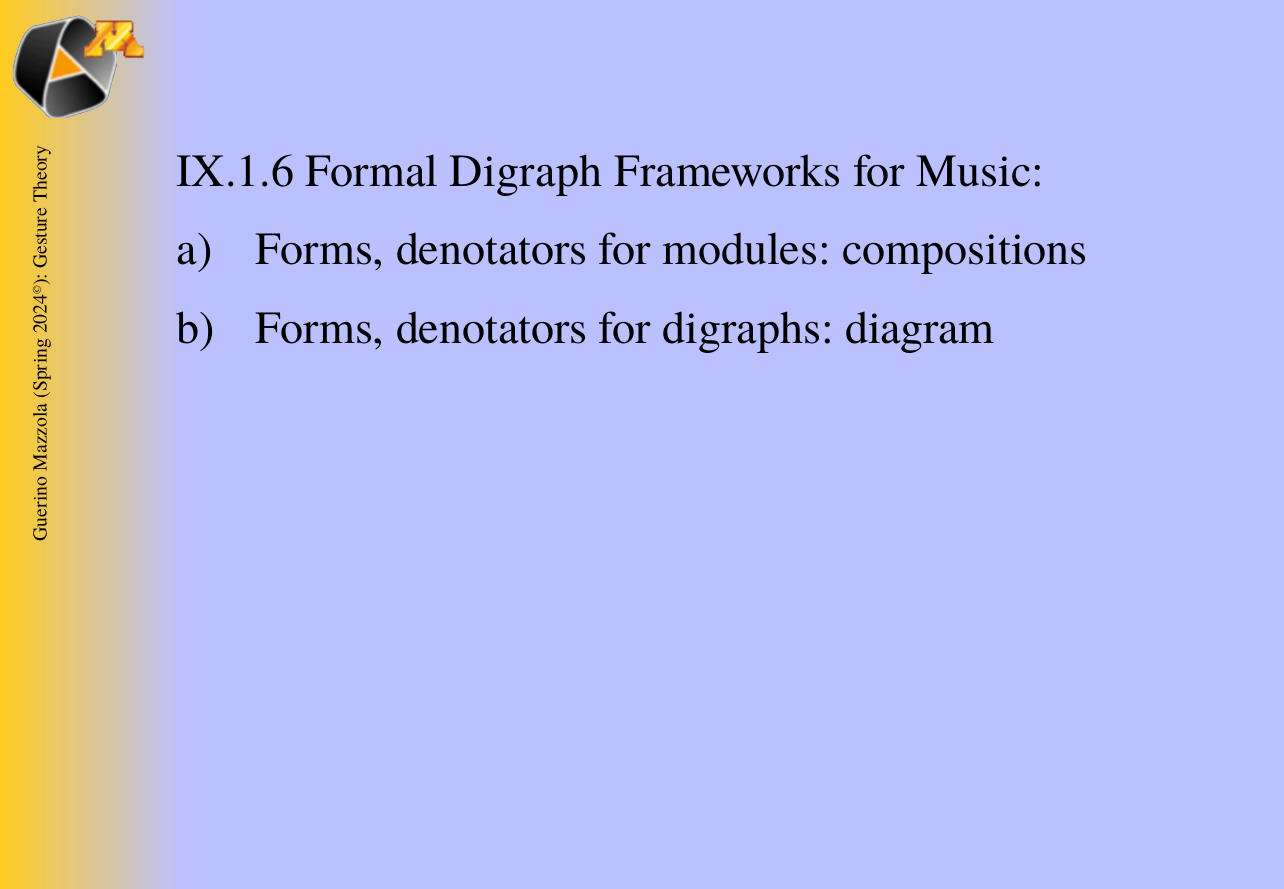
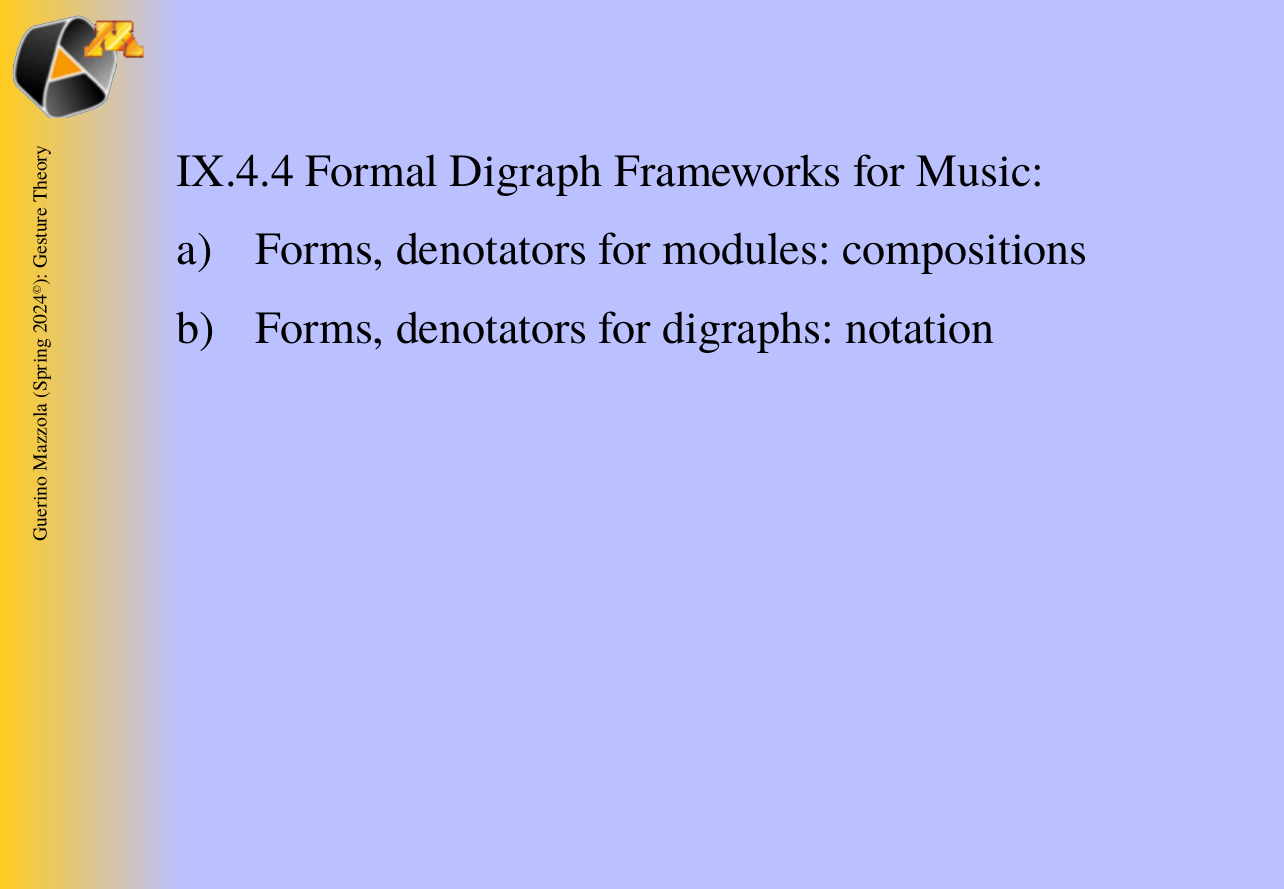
IX.1.6: IX.1.6 -> IX.4.4
diagram: diagram -> notation
